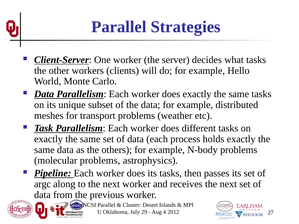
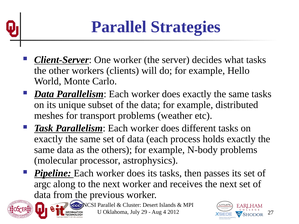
molecular problems: problems -> processor
